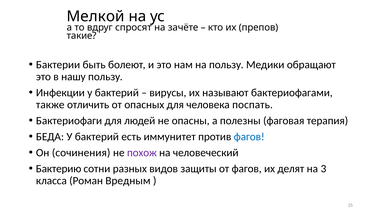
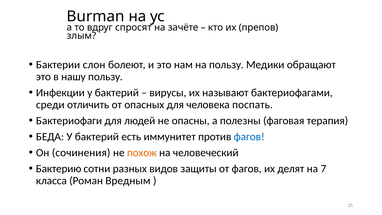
Мелкой: Мелкой -> Burman
такие: такие -> злым
быть: быть -> слон
также: также -> среди
похож colour: purple -> orange
3: 3 -> 7
